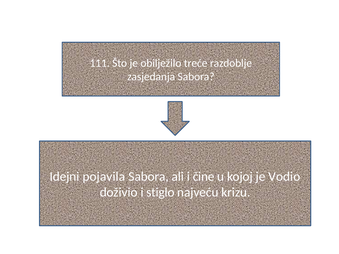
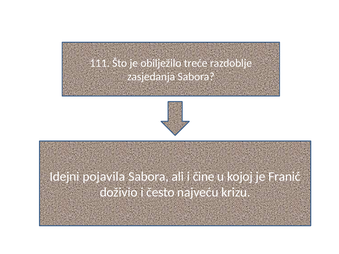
Vodio: Vodio -> Franić
stiglo: stiglo -> često
